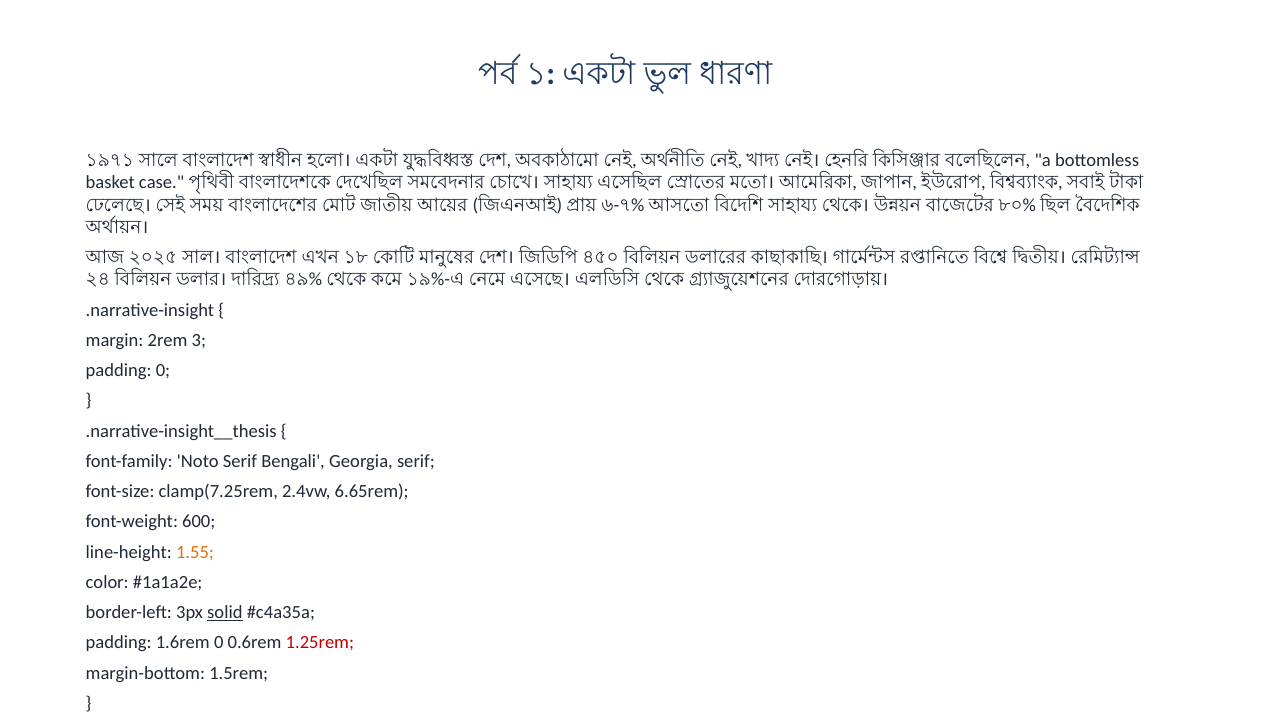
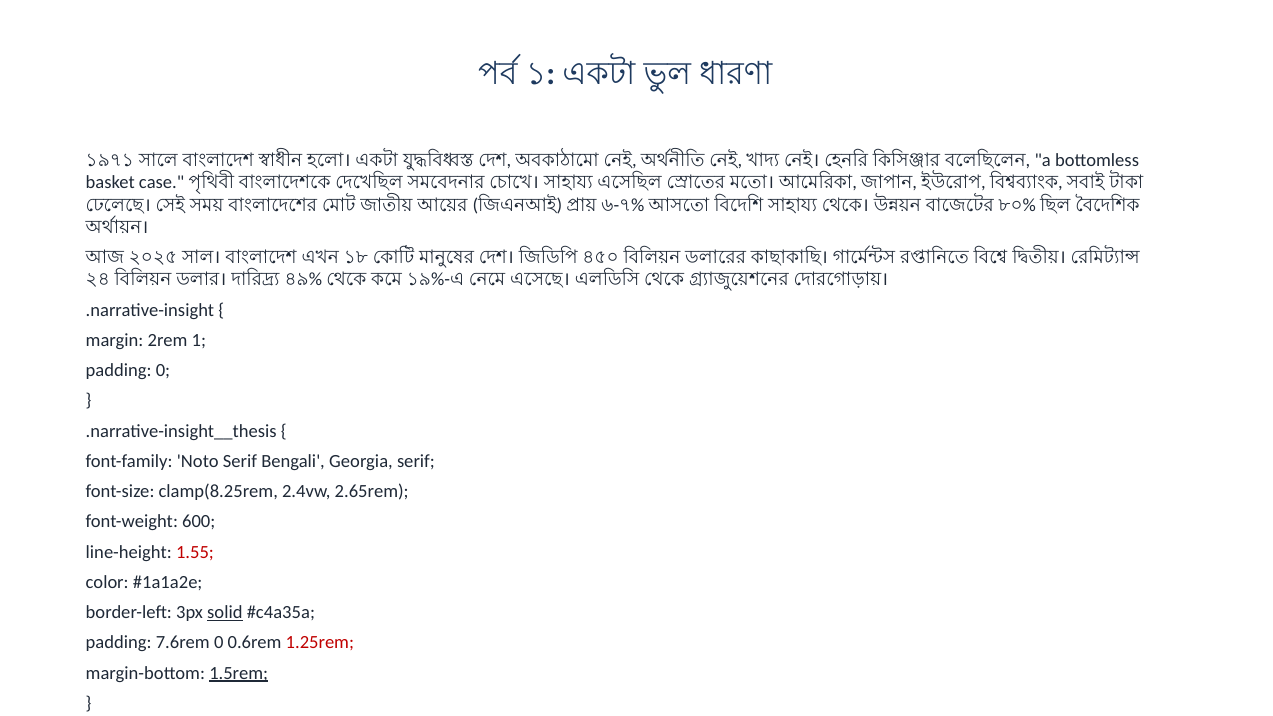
3: 3 -> 1
clamp(7.25rem: clamp(7.25rem -> clamp(8.25rem
6.65rem: 6.65rem -> 2.65rem
1.55 colour: orange -> red
1.6rem: 1.6rem -> 7.6rem
1.5rem underline: none -> present
